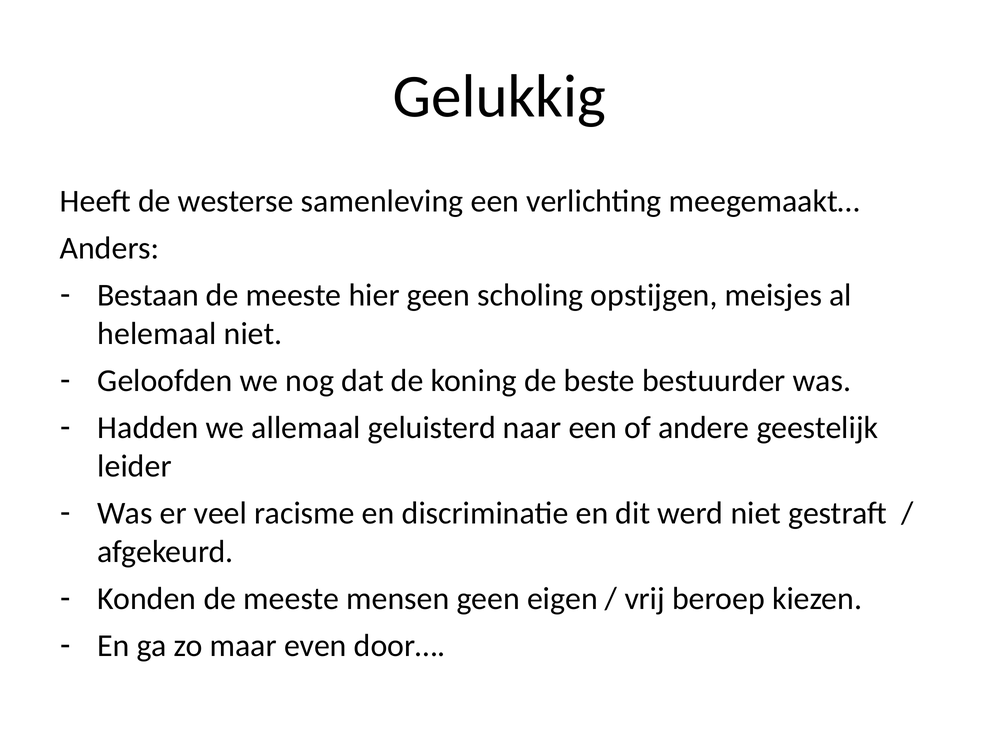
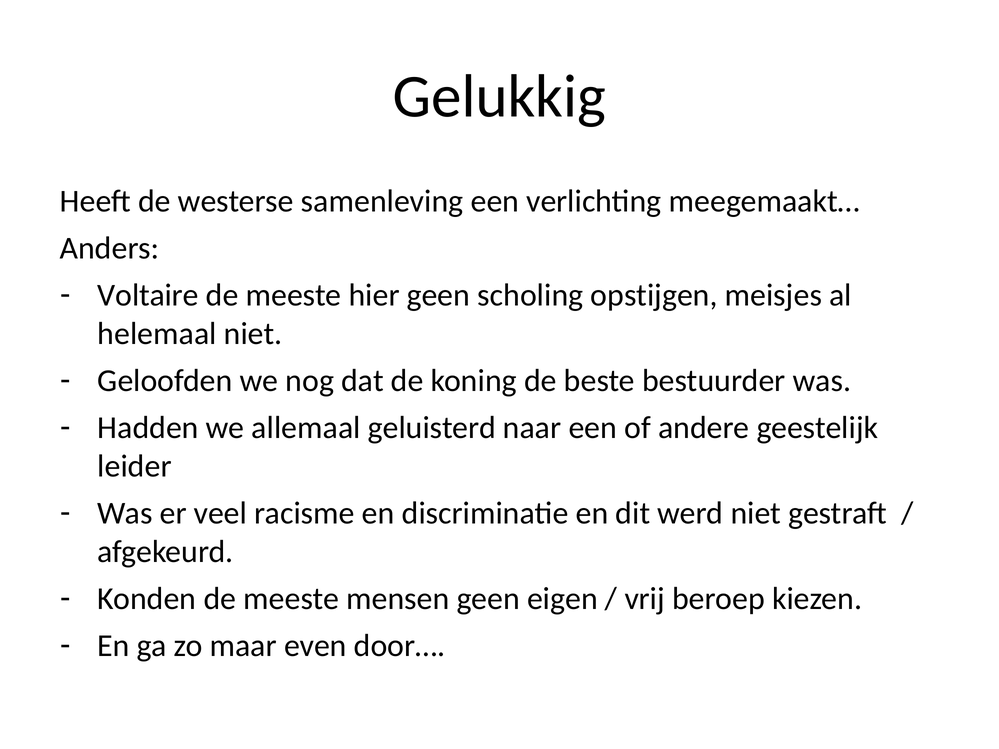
Bestaan: Bestaan -> Voltaire
